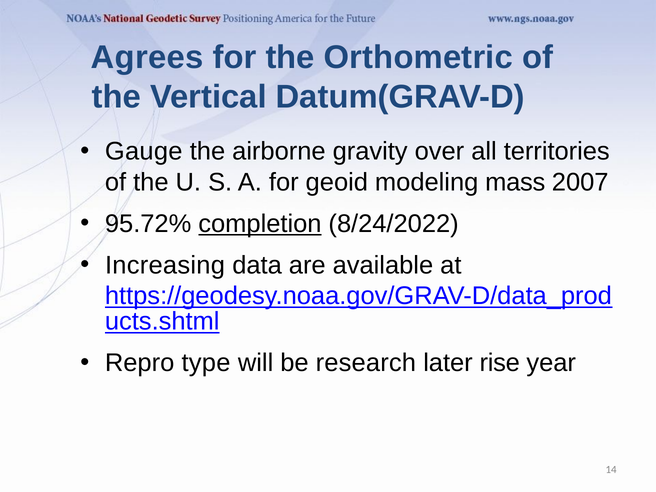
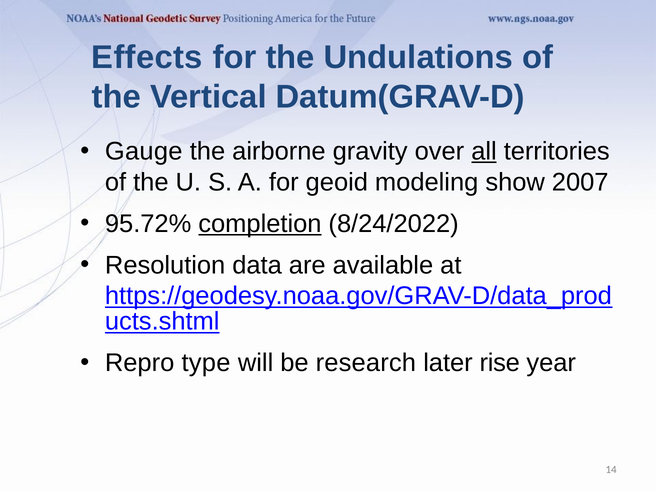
Agrees: Agrees -> Effects
Orthometric: Orthometric -> Undulations
all underline: none -> present
mass: mass -> show
Increasing: Increasing -> Resolution
